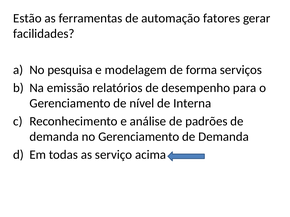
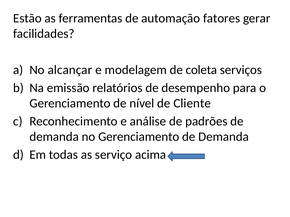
pesquisa: pesquisa -> alcançar
forma: forma -> coleta
Interna: Interna -> Cliente
